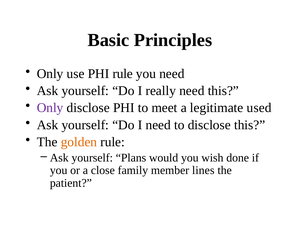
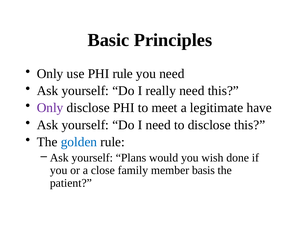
used: used -> have
golden colour: orange -> blue
lines: lines -> basis
